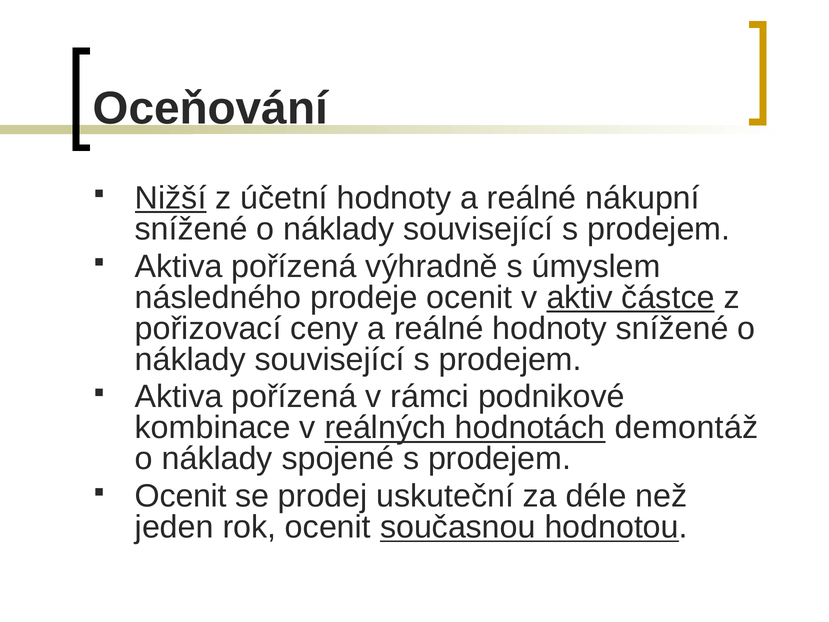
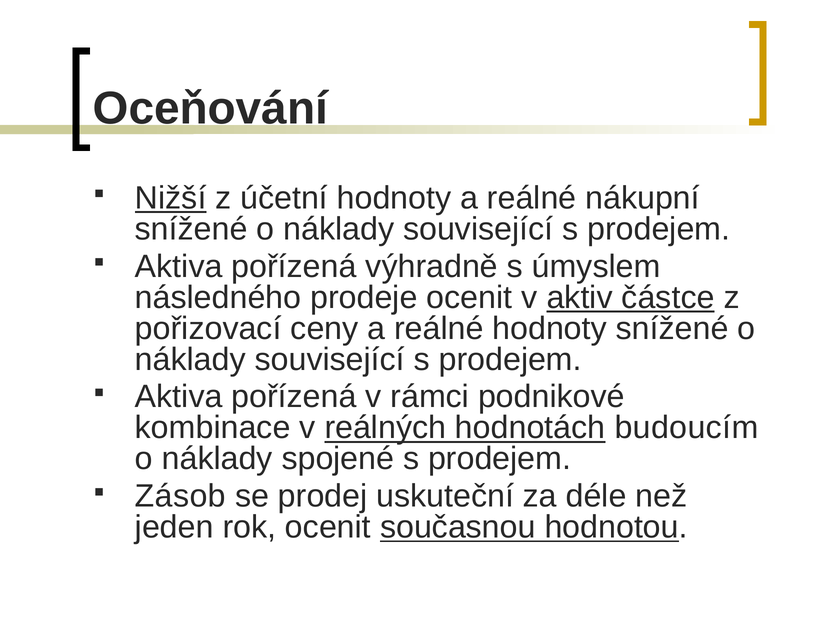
demontáž: demontáž -> budoucím
Ocenit at (181, 496): Ocenit -> Zásob
